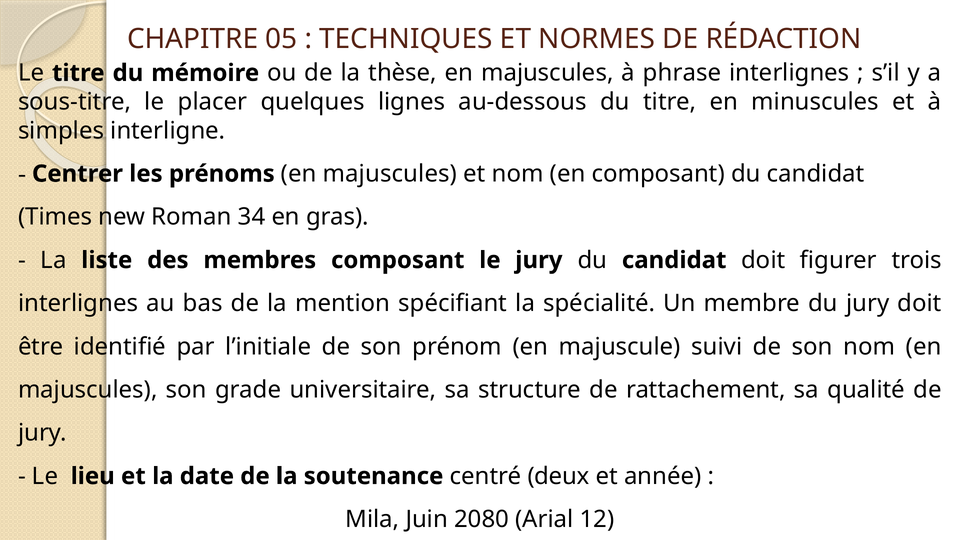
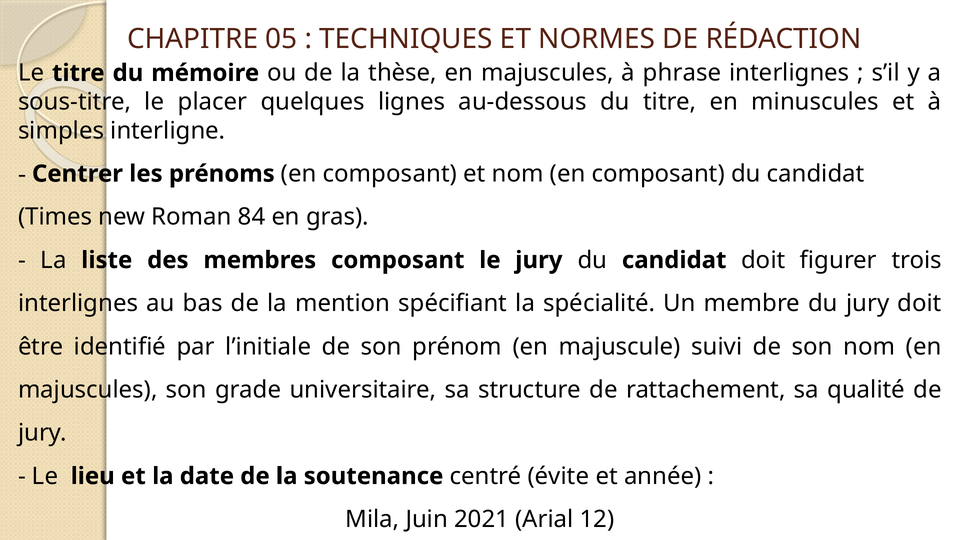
prénoms en majuscules: majuscules -> composant
34: 34 -> 84
deux: deux -> évite
2080: 2080 -> 2021
